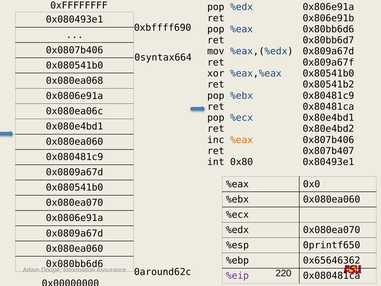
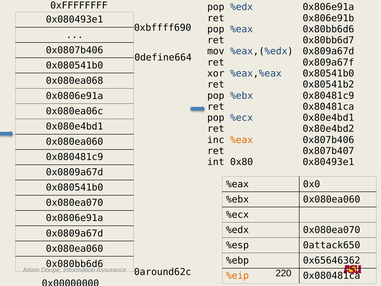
0syntax664: 0syntax664 -> 0define664
0printf650: 0printf650 -> 0attack650
%eip colour: purple -> orange
